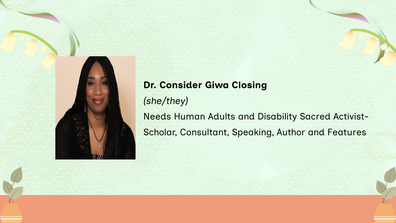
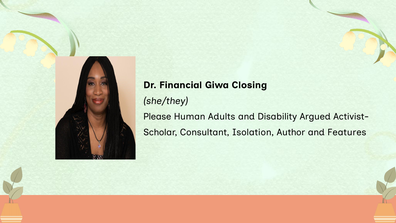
Consider: Consider -> Financial
Needs: Needs -> Please
Sacred: Sacred -> Argued
Speaking: Speaking -> Isolation
